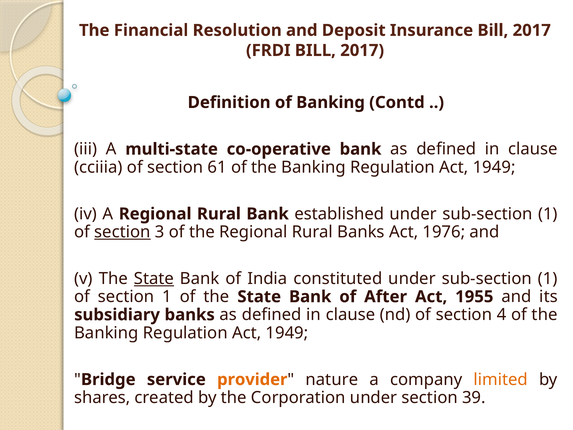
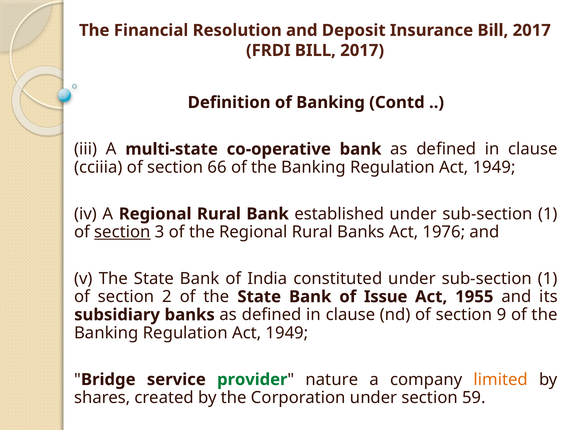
61: 61 -> 66
State at (154, 279) underline: present -> none
section 1: 1 -> 2
After: After -> Issue
4: 4 -> 9
provider colour: orange -> green
39: 39 -> 59
